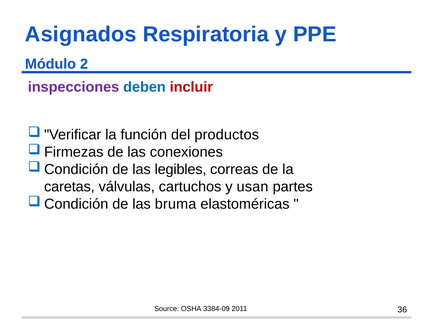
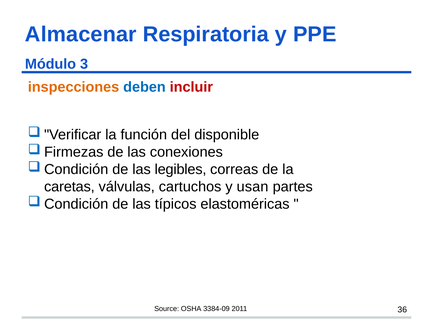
Asignados: Asignados -> Almacenar
2: 2 -> 3
inspecciones colour: purple -> orange
productos: productos -> disponible
bruma: bruma -> típicos
